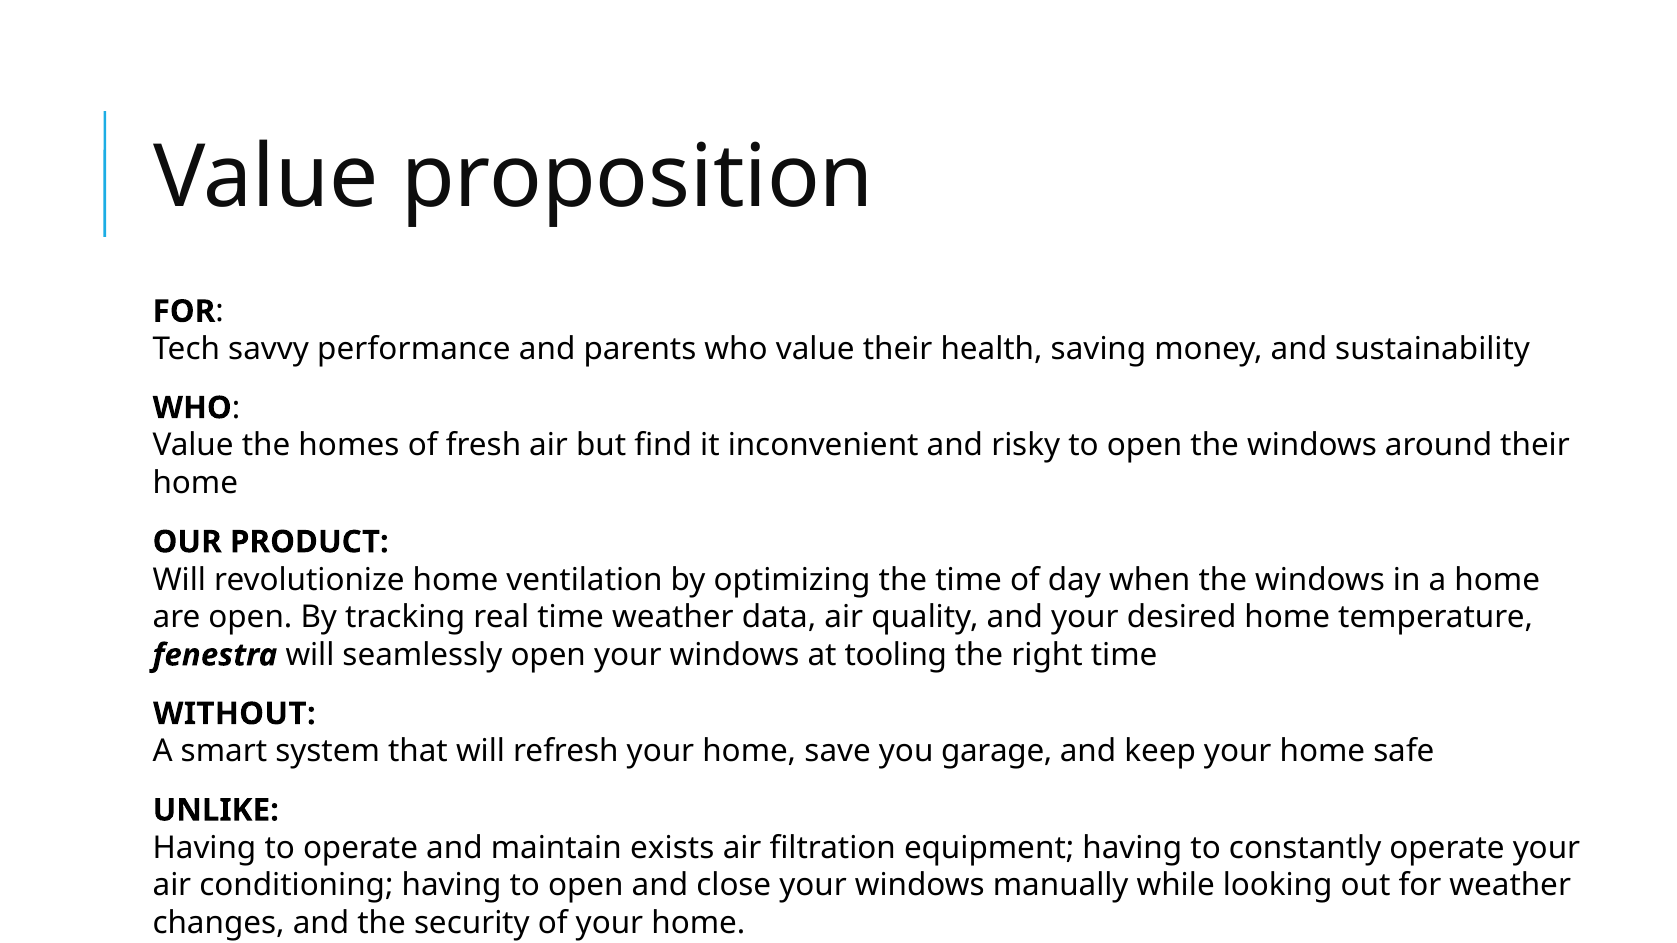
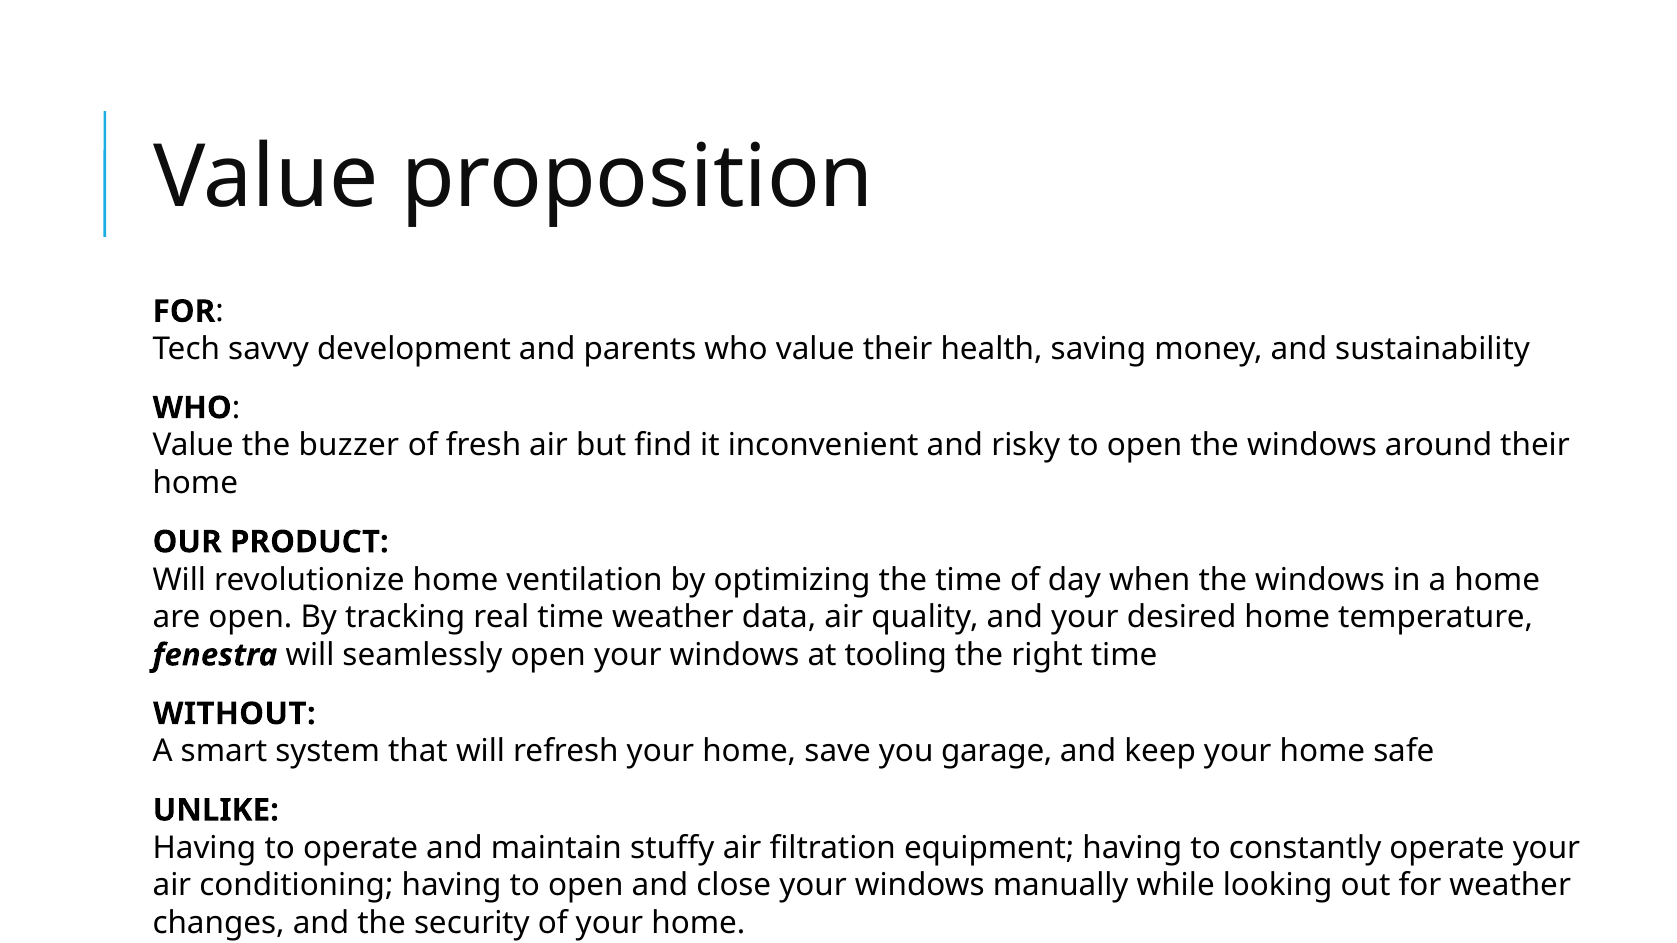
performance: performance -> development
homes: homes -> buzzer
exists: exists -> stuffy
